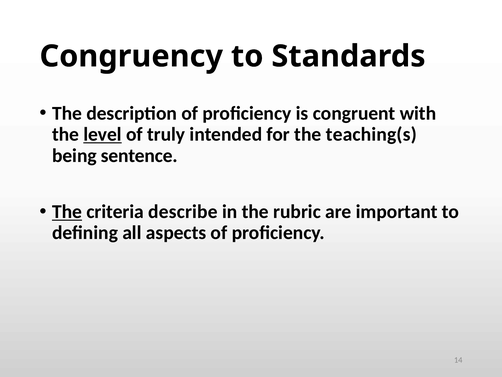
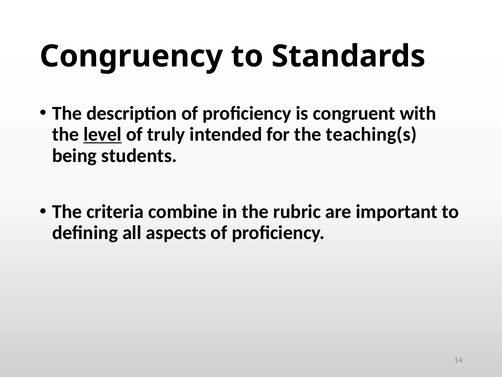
sentence: sentence -> students
The at (67, 211) underline: present -> none
describe: describe -> combine
